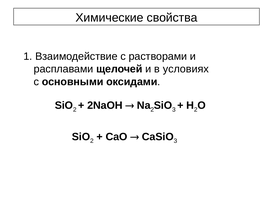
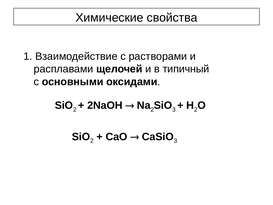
условиях: условиях -> типичный
